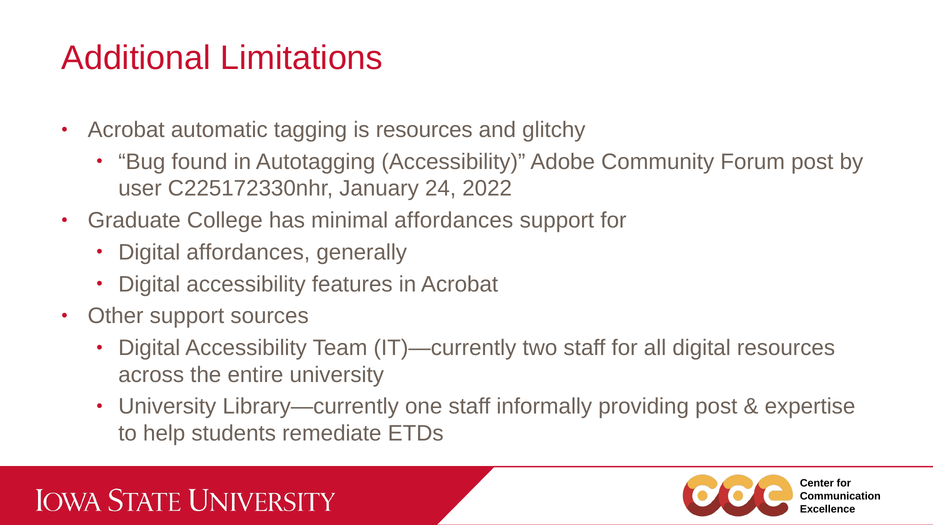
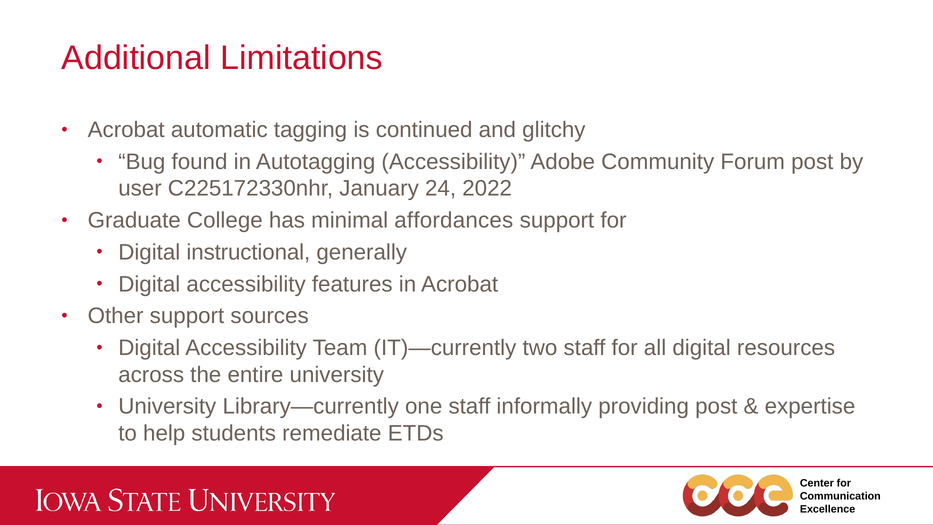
is resources: resources -> continued
Digital affordances: affordances -> instructional
